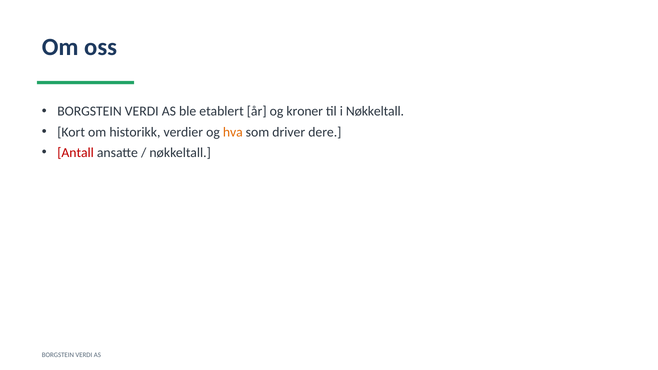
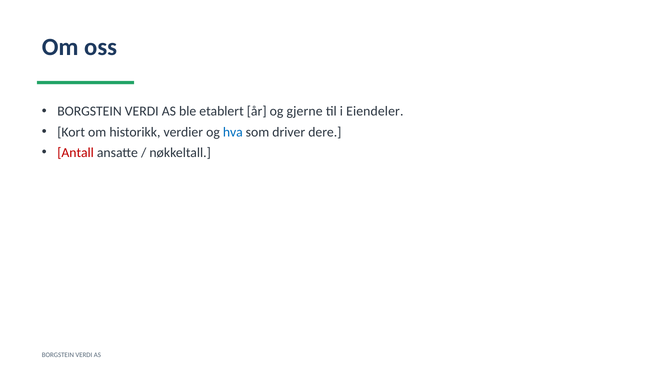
kroner: kroner -> gjerne
i Nøkkeltall: Nøkkeltall -> Eiendeler
hva colour: orange -> blue
